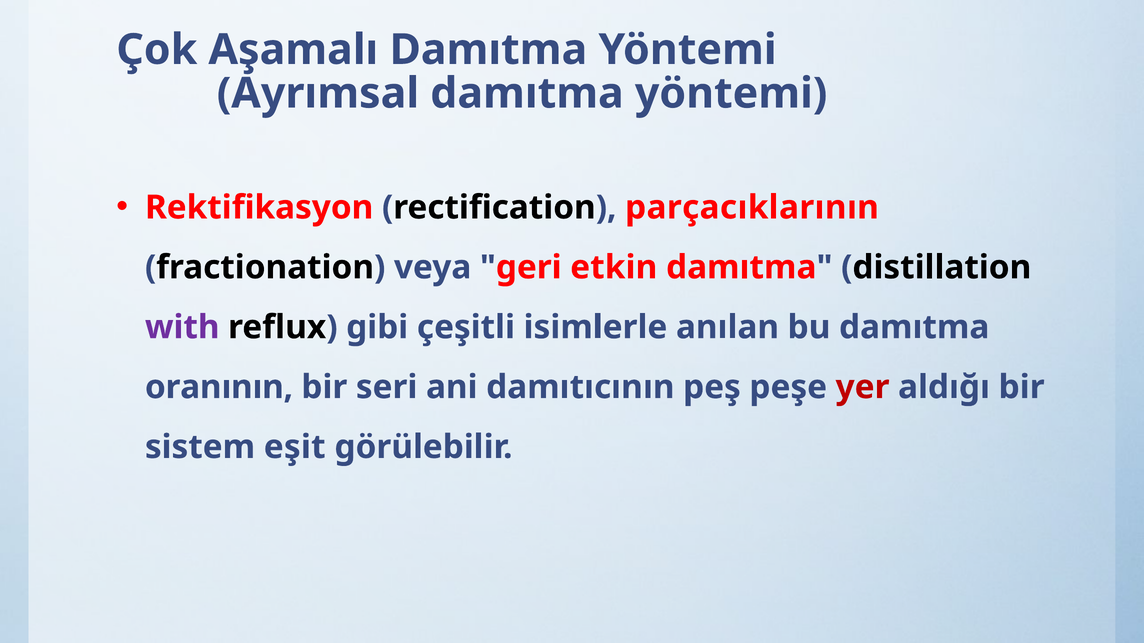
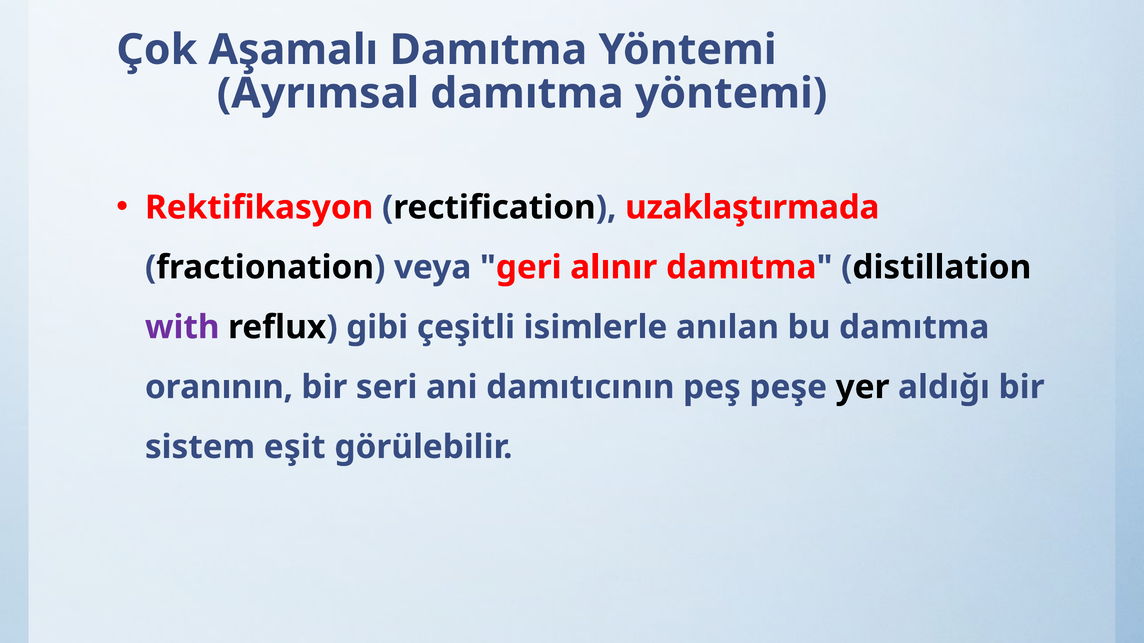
parçacıklarının: parçacıklarının -> uzaklaştırmada
etkin: etkin -> alınır
yer colour: red -> black
